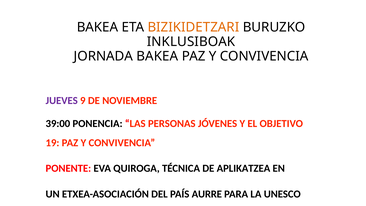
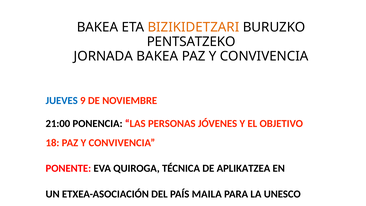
INKLUSIBOAK: INKLUSIBOAK -> PENTSATZEKO
JUEVES colour: purple -> blue
39:00: 39:00 -> 21:00
19: 19 -> 18
AURRE: AURRE -> MAILA
